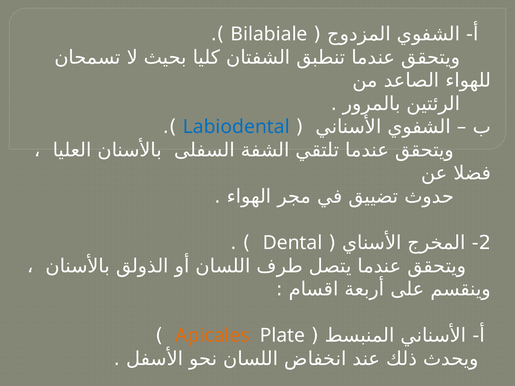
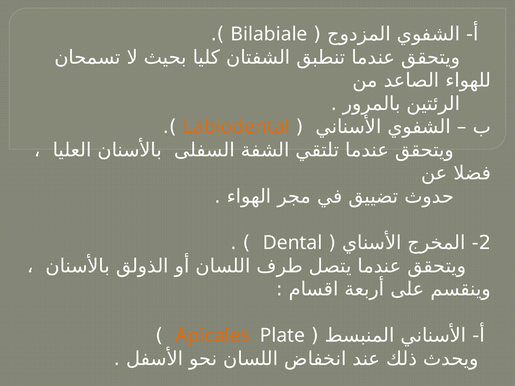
Labiodental colour: blue -> orange
